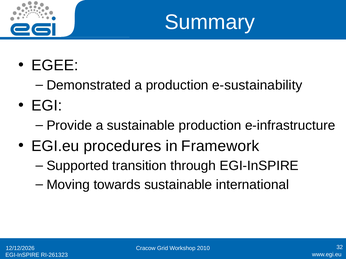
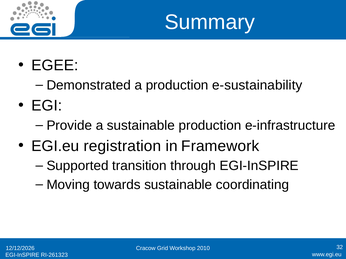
procedures: procedures -> registration
international: international -> coordinating
